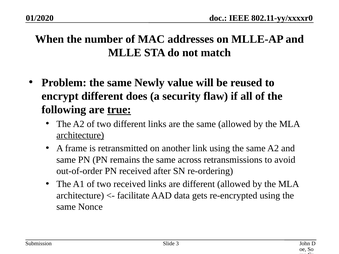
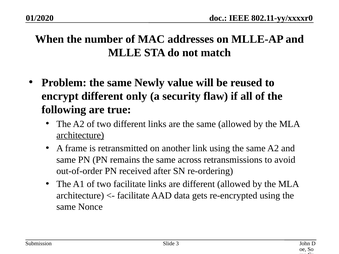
does: does -> only
true underline: present -> none
two received: received -> facilitate
